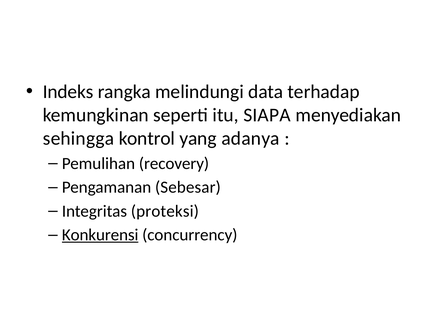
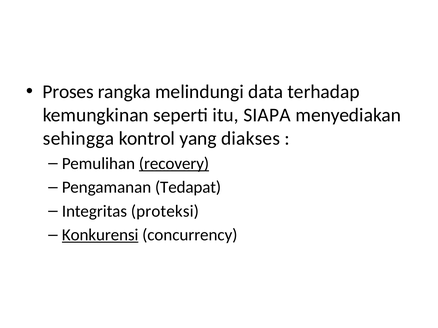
Indeks: Indeks -> Proses
adanya: adanya -> diakses
recovery underline: none -> present
Sebesar: Sebesar -> Tedapat
